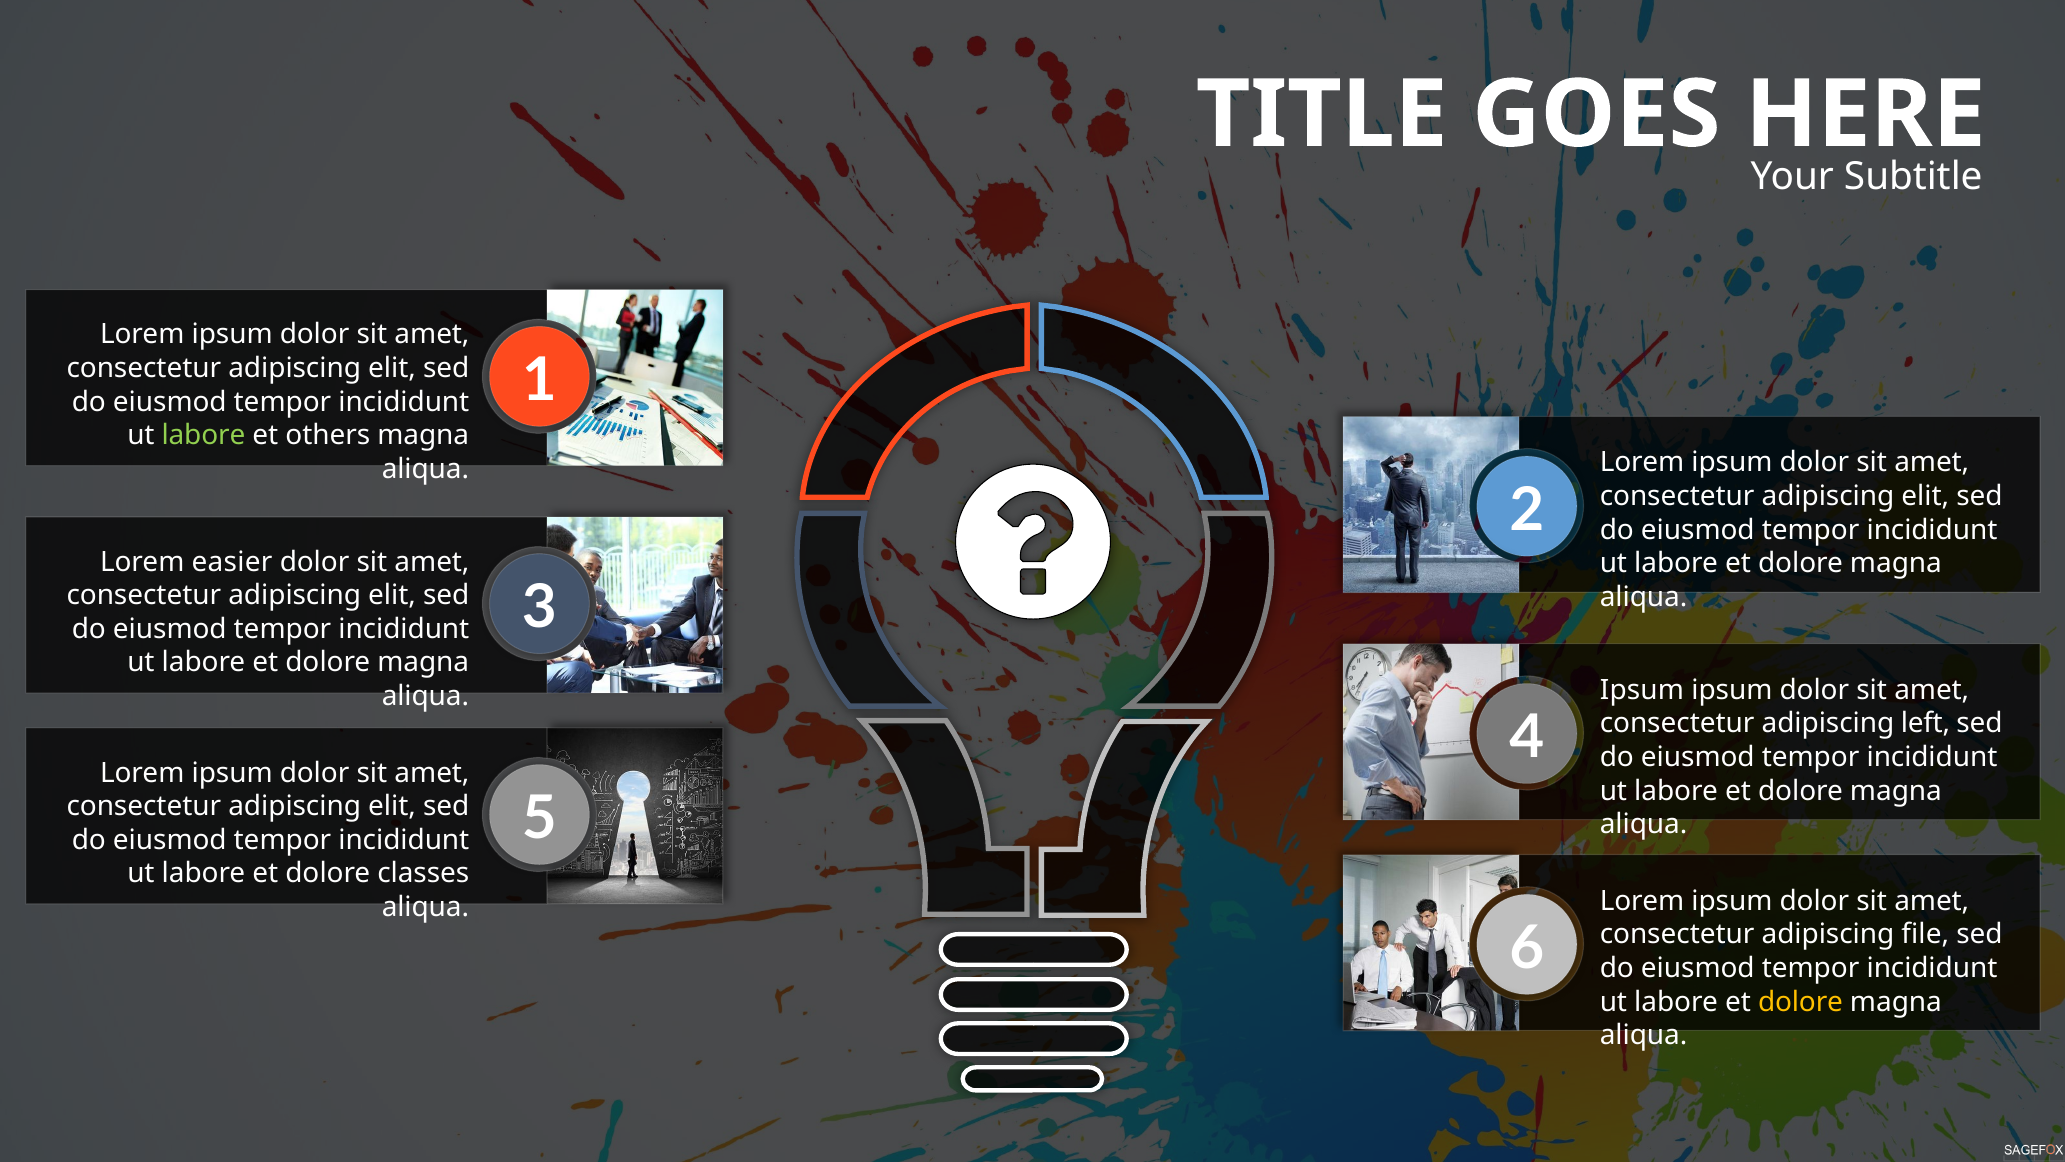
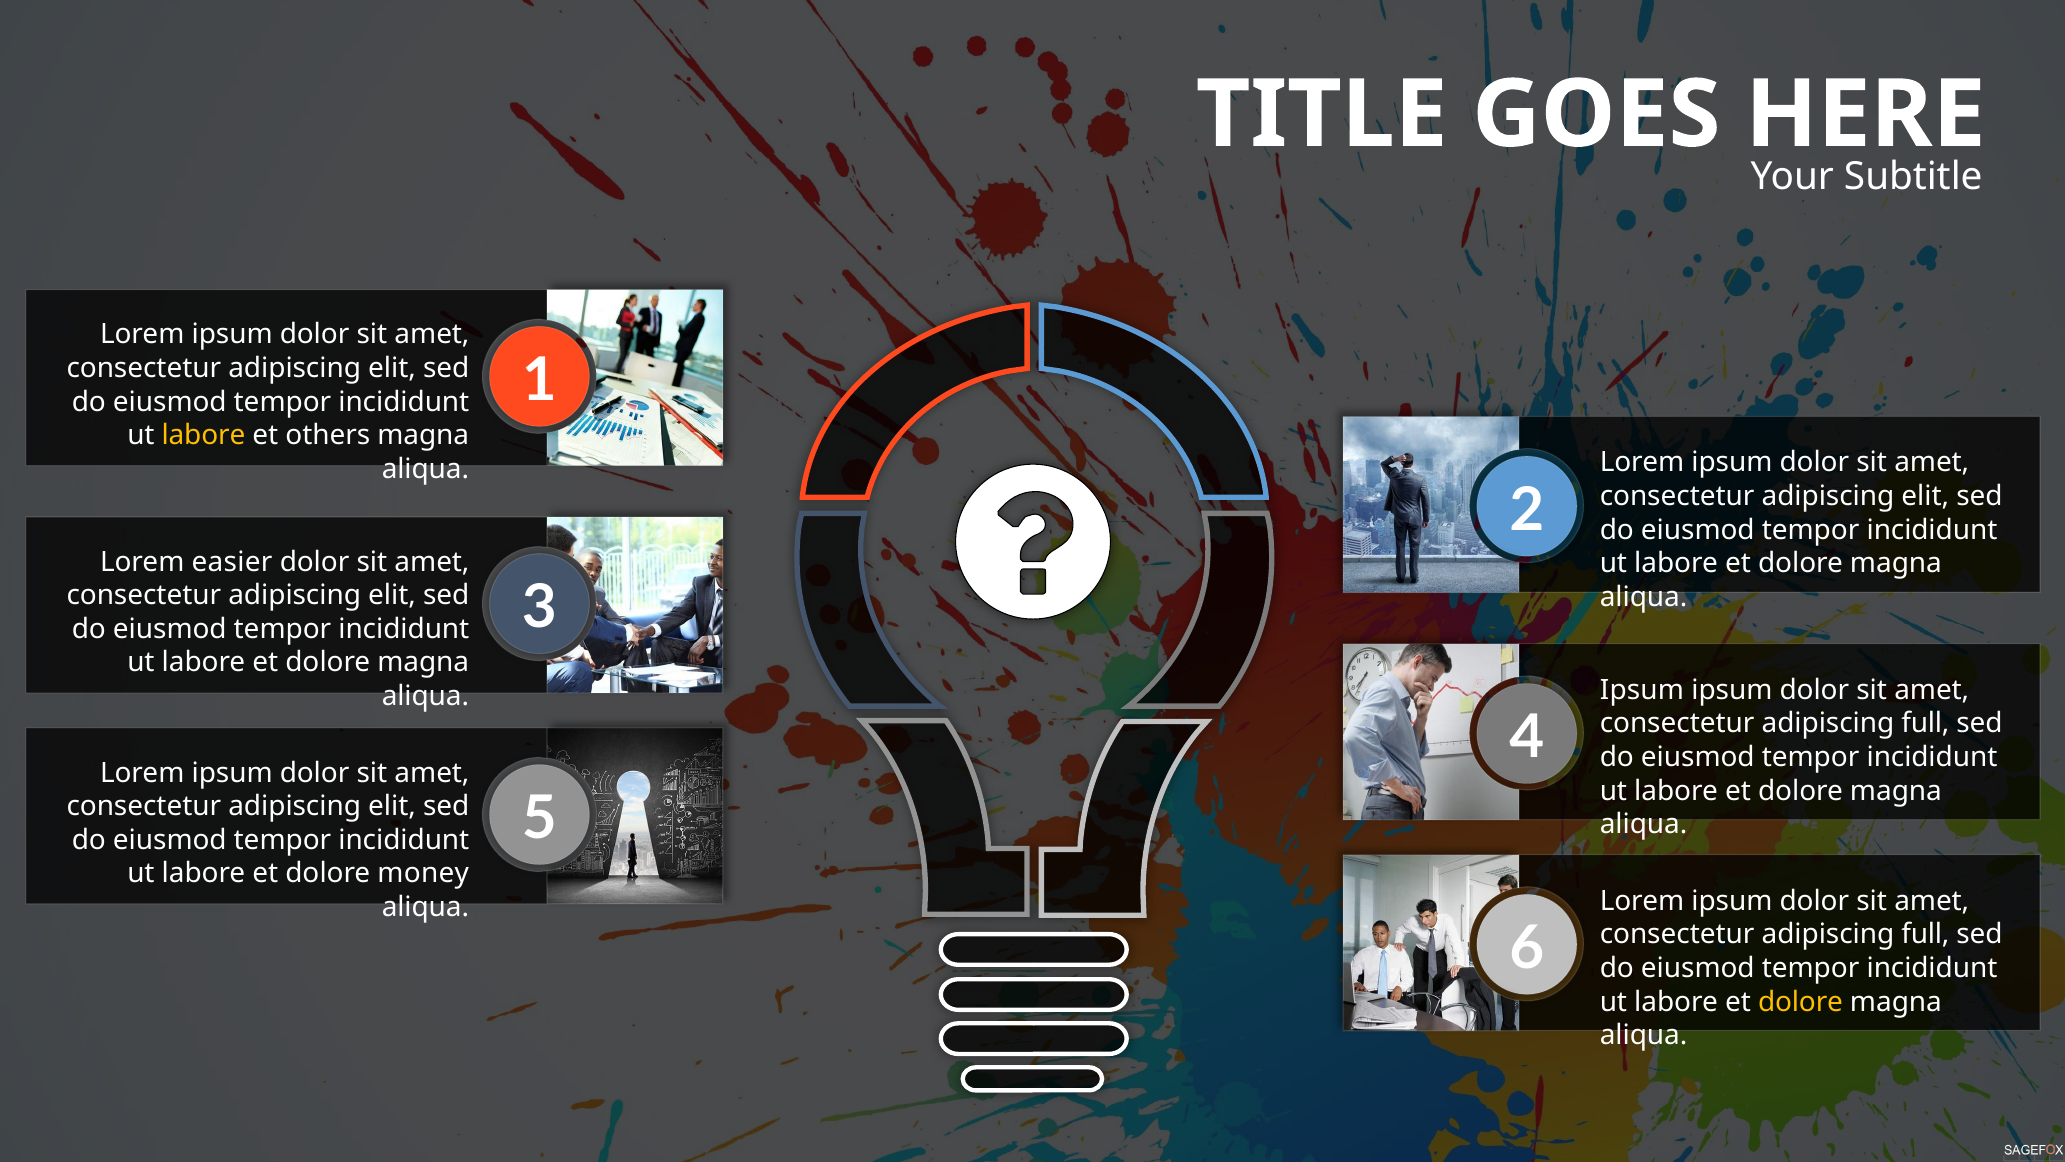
labore at (203, 435) colour: light green -> yellow
left at (1925, 723): left -> full
classes: classes -> money
file at (1925, 934): file -> full
